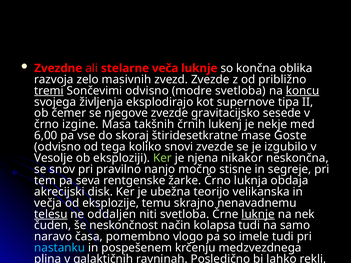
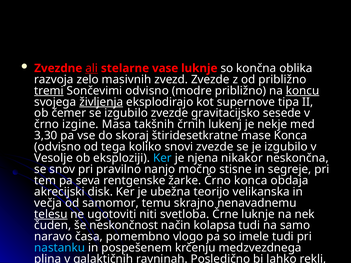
ali underline: none -> present
veča: veča -> vase
modre svetloba: svetloba -> približno
življenja at (101, 102) underline: none -> present
se njegove: njegove -> izgubilo
6,00: 6,00 -> 3,30
mase Goste: Goste -> Konca
Ker at (162, 158) colour: light green -> light blue
Črno luknja: luknja -> konca
eksplozije: eksplozije -> samomor
oddaljen: oddaljen -> ugotoviti
luknje at (258, 214) underline: present -> none
